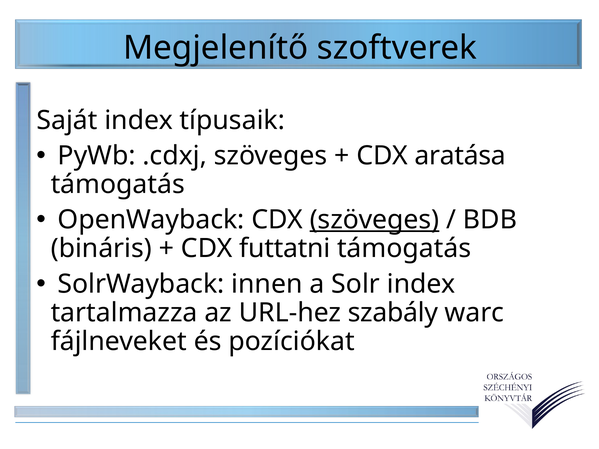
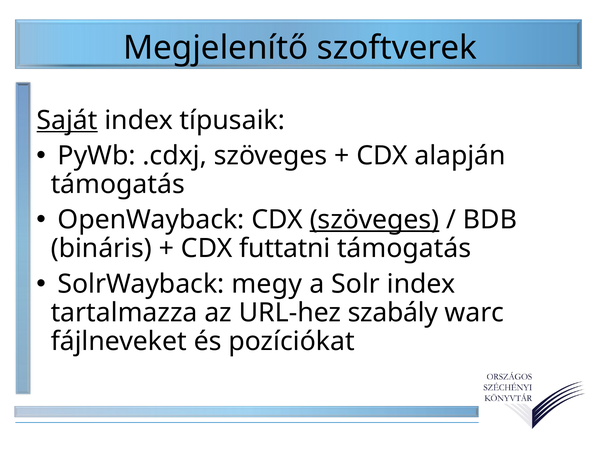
Saját underline: none -> present
aratása: aratása -> alapján
innen: innen -> megy
